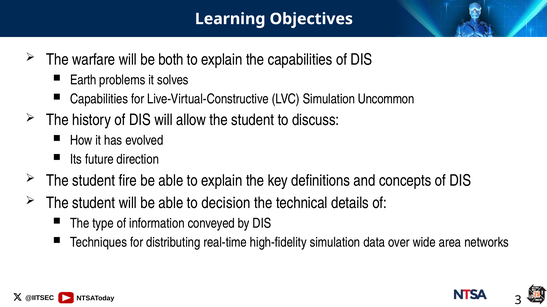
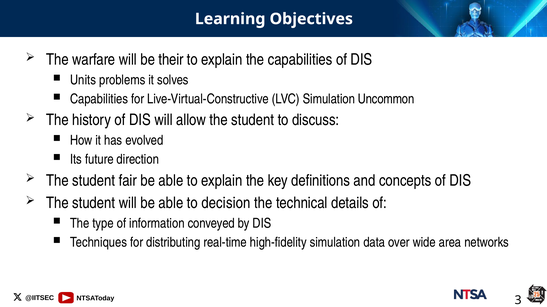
both: both -> their
Earth: Earth -> Units
fire: fire -> fair
